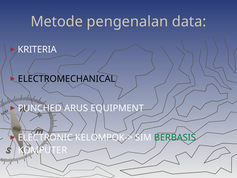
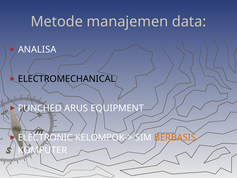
pengenalan: pengenalan -> manajemen
KRITERIA: KRITERIA -> ANALISA
BERBASIS colour: green -> orange
